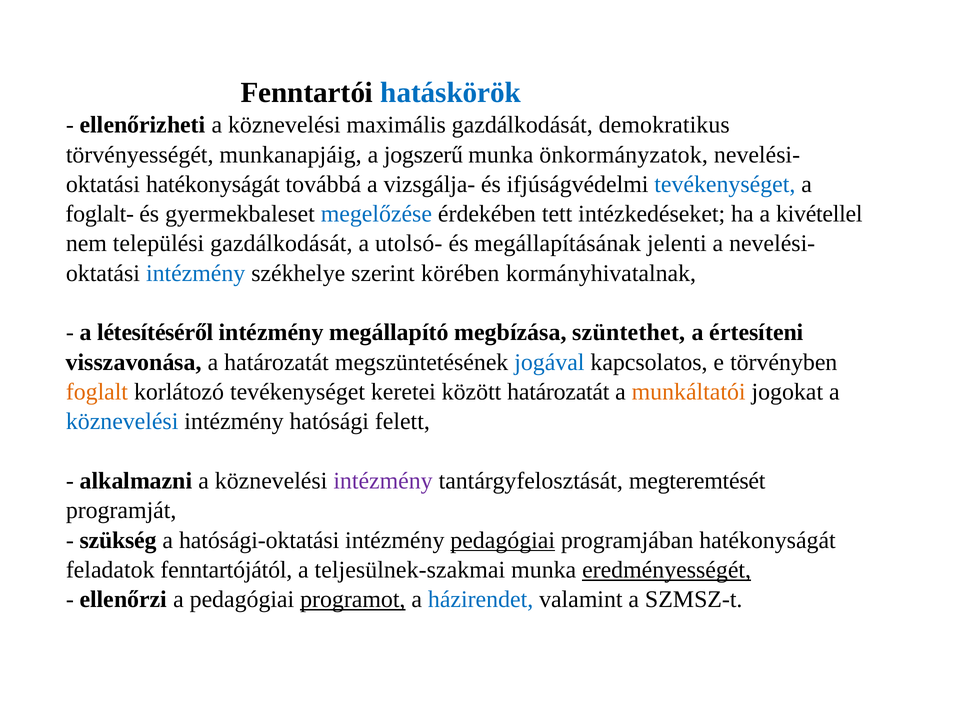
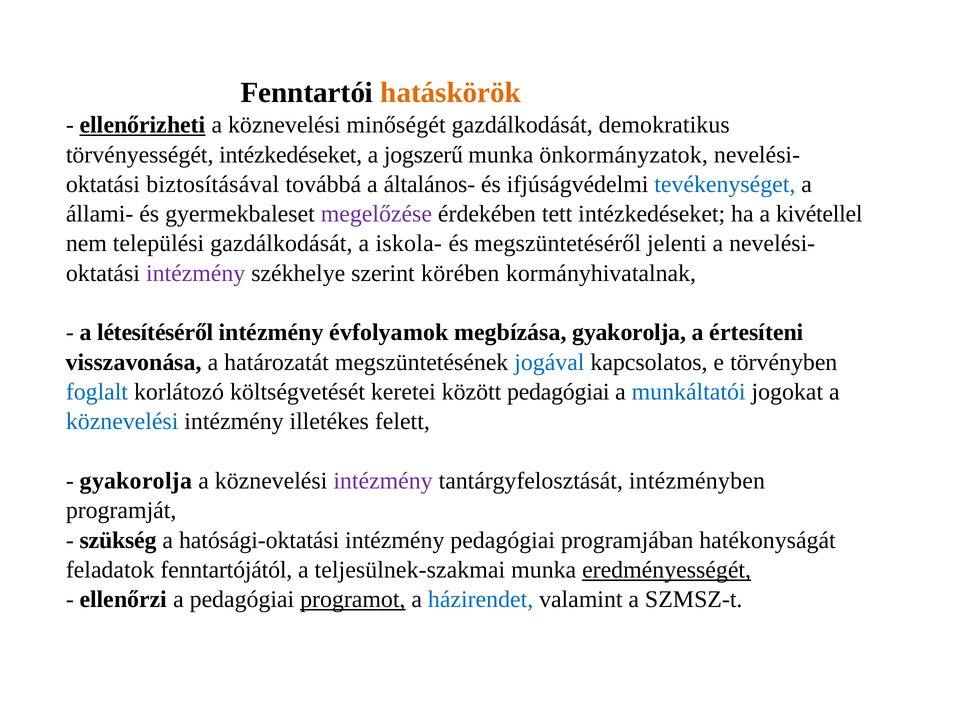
hatáskörök colour: blue -> orange
ellenőrizheti underline: none -> present
maximális: maximális -> minőségét
törvényességét munkanapjáig: munkanapjáig -> intézkedéseket
hatékonyságát at (213, 184): hatékonyságát -> biztosításával
vizsgálja-: vizsgálja- -> általános-
foglalt-: foglalt- -> állami-
megelőzése colour: blue -> purple
utolsó-: utolsó- -> iskola-
megállapításának: megállapításának -> megszüntetéséről
intézmény at (196, 273) colour: blue -> purple
megállapító: megállapító -> évfolyamok
megbízása szüntethet: szüntethet -> gyakorolja
foglalt colour: orange -> blue
korlátozó tevékenységet: tevékenységet -> költségvetését
között határozatát: határozatát -> pedagógiai
munkáltatói colour: orange -> blue
hatósági: hatósági -> illetékes
alkalmazni at (136, 480): alkalmazni -> gyakorolja
megteremtését: megteremtését -> intézményben
pedagógiai at (503, 540) underline: present -> none
